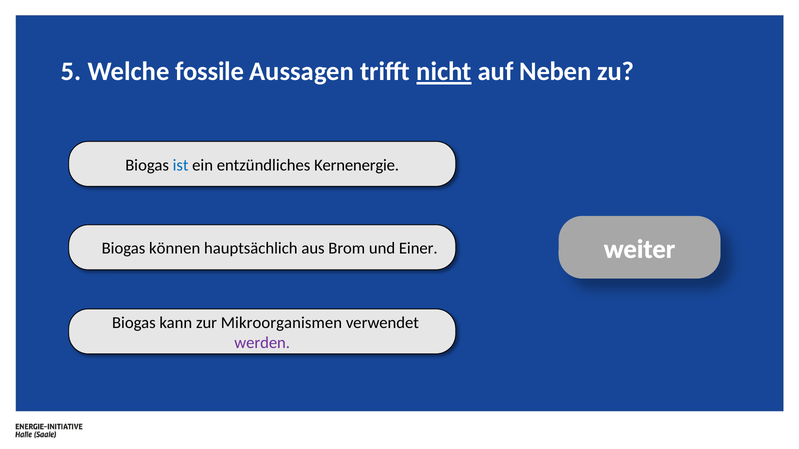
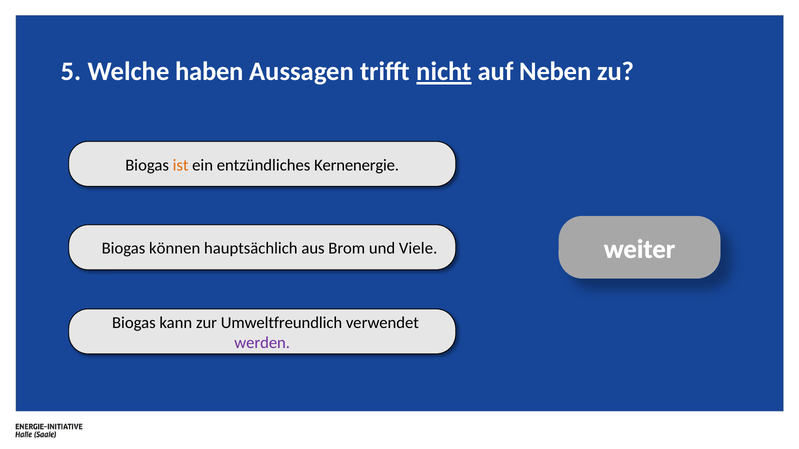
fossile: fossile -> haben
ist colour: blue -> orange
Einer: Einer -> Viele
Mikroorganismen: Mikroorganismen -> Umweltfreundlich
